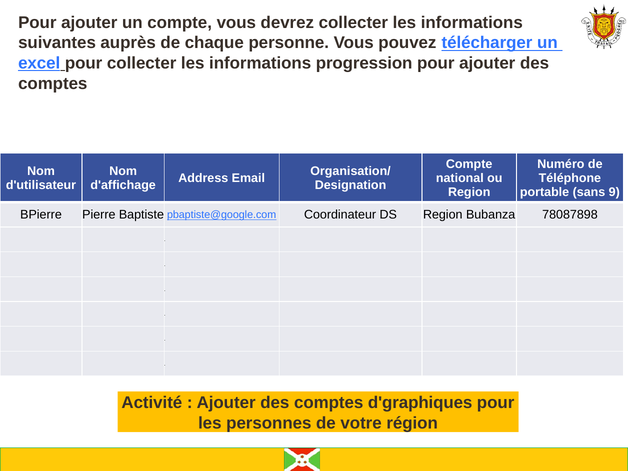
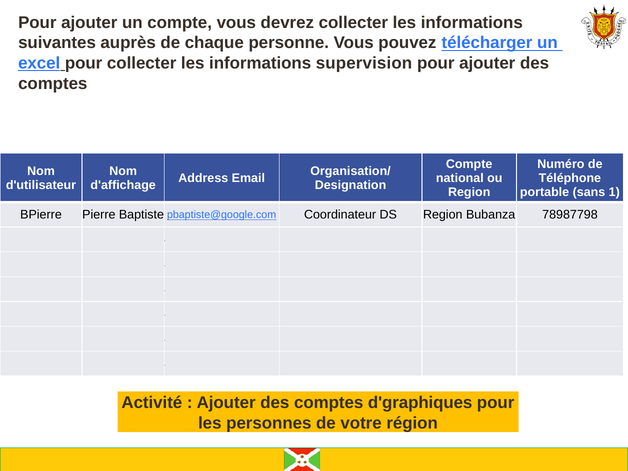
progression: progression -> supervision
9: 9 -> 1
78087898: 78087898 -> 78987798
